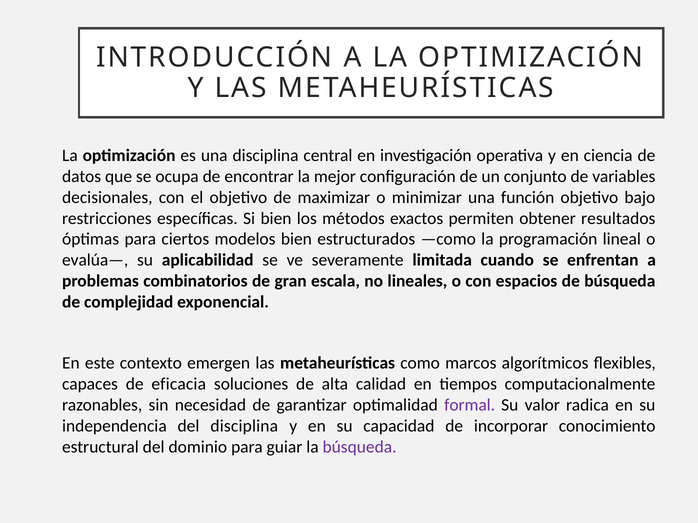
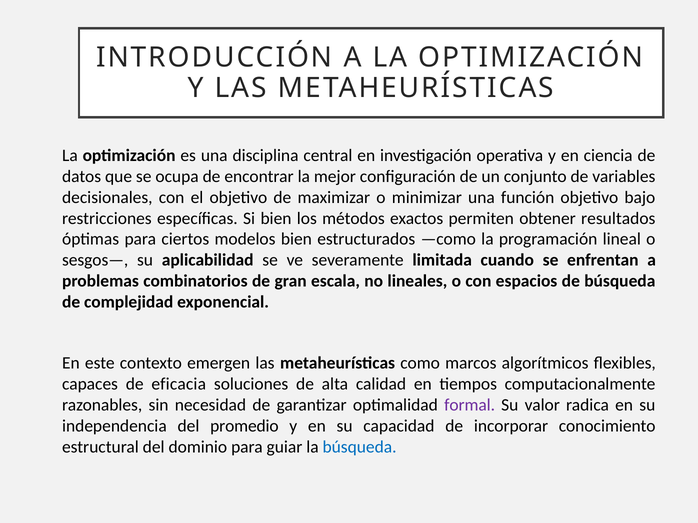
evalúa—: evalúa— -> sesgos—
del disciplina: disciplina -> promedio
búsqueda at (360, 447) colour: purple -> blue
